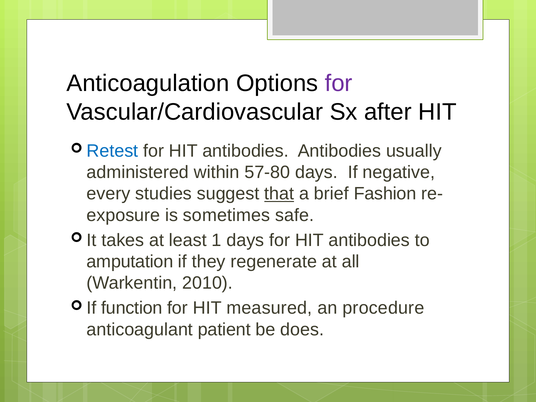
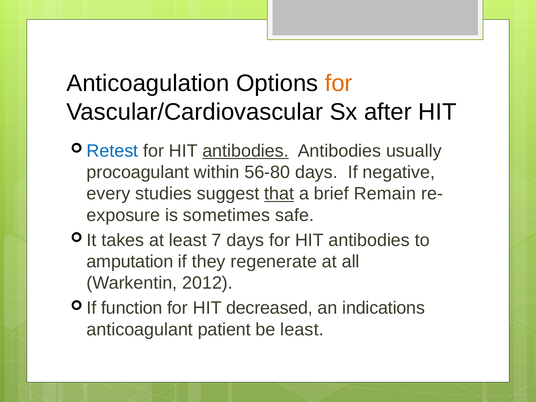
for at (339, 83) colour: purple -> orange
antibodies at (246, 151) underline: none -> present
administered: administered -> procoagulant
57-80: 57-80 -> 56-80
Fashion: Fashion -> Remain
1: 1 -> 7
2010: 2010 -> 2012
measured: measured -> decreased
procedure: procedure -> indications
be does: does -> least
